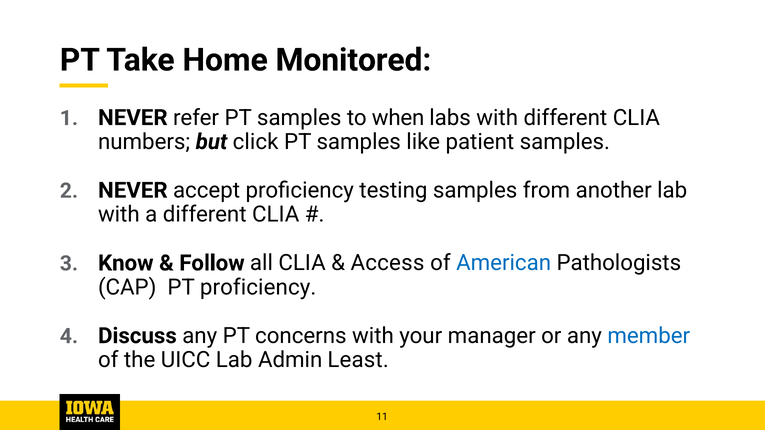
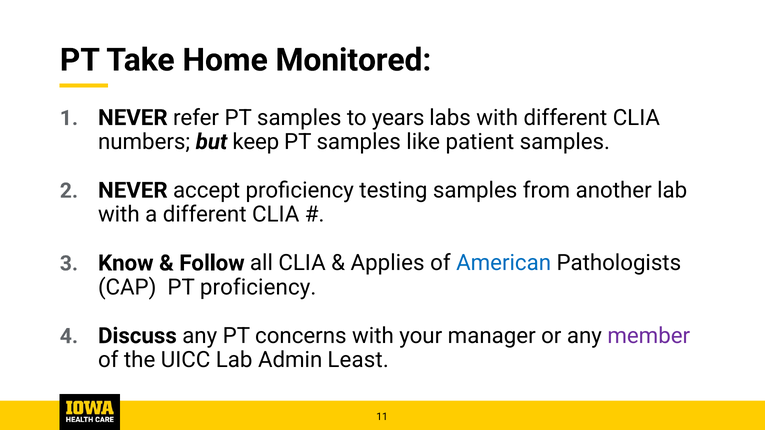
when: when -> years
click: click -> keep
Access: Access -> Applies
member colour: blue -> purple
